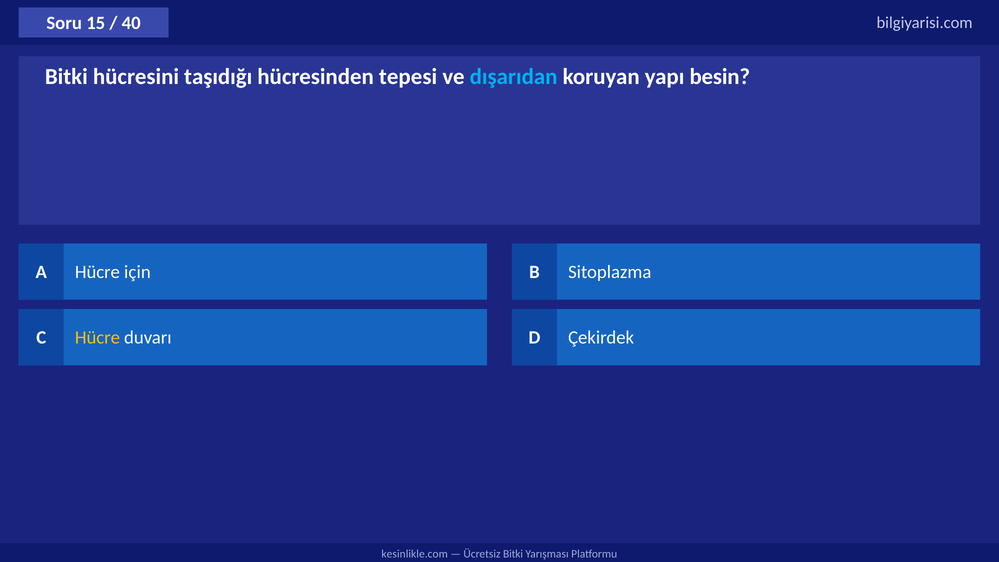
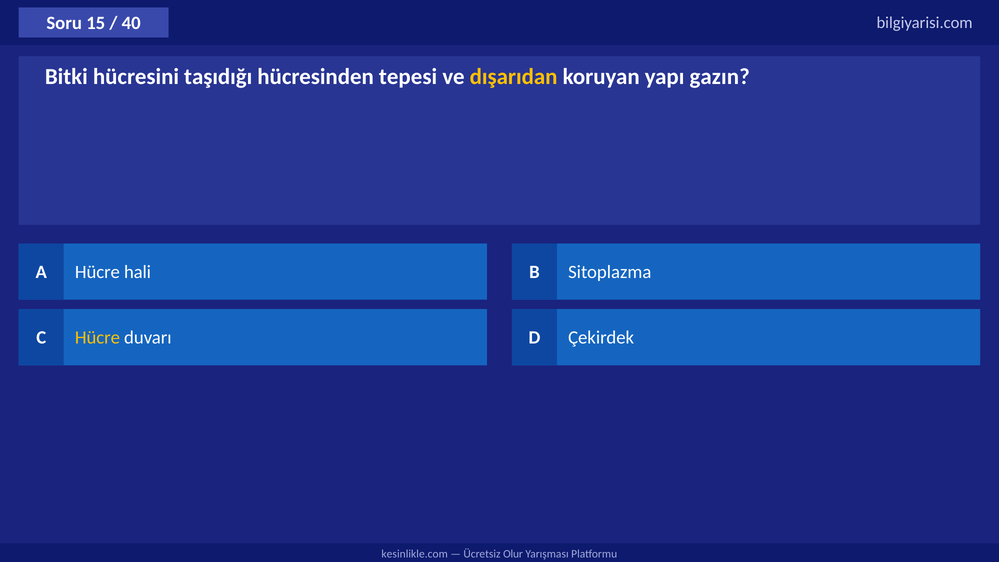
dışarıdan colour: light blue -> yellow
besin: besin -> gazın
için: için -> hali
Ücretsiz Bitki: Bitki -> Olur
